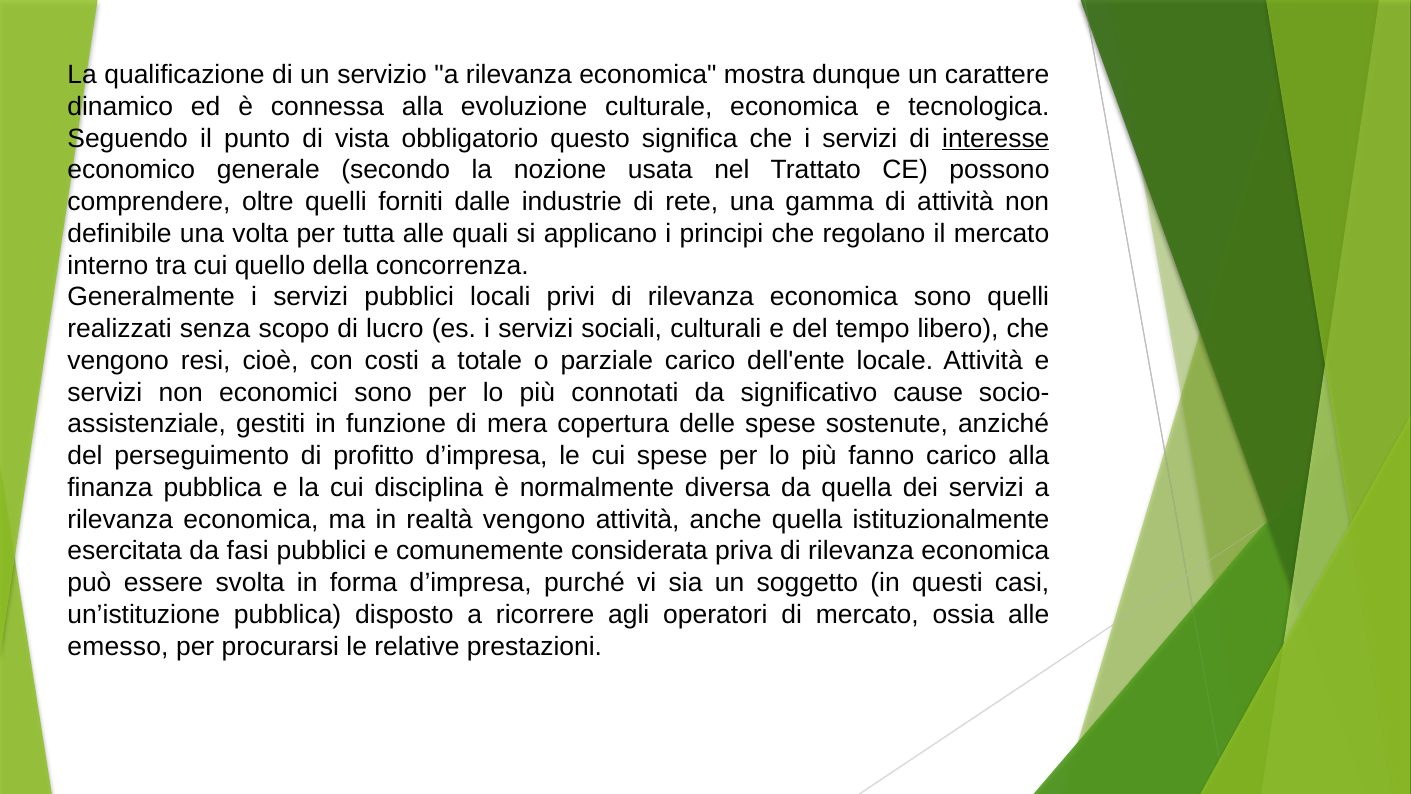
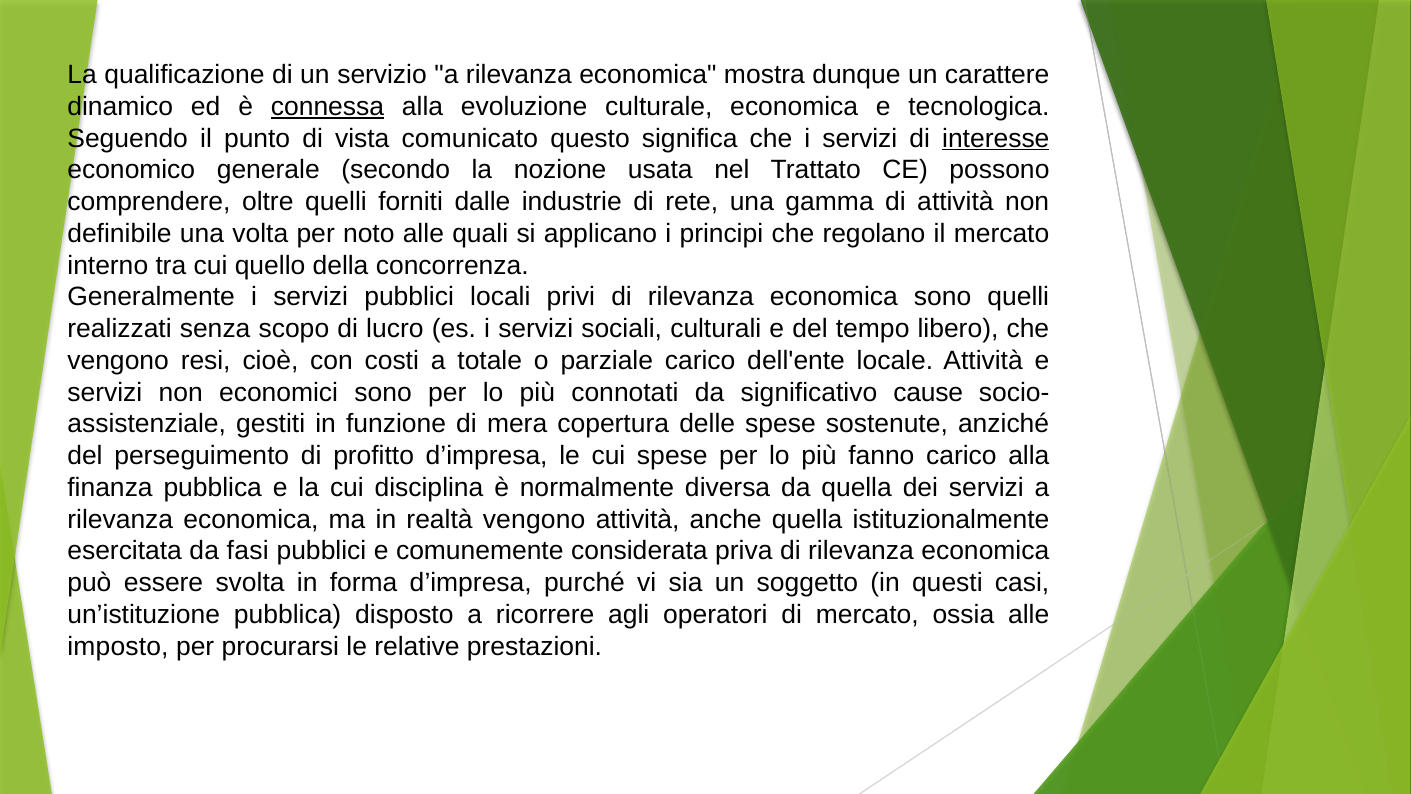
connessa underline: none -> present
obbligatorio: obbligatorio -> comunicato
tutta: tutta -> noto
emesso: emesso -> imposto
